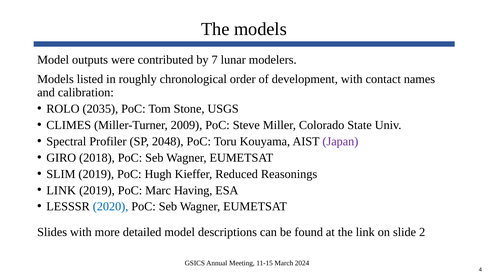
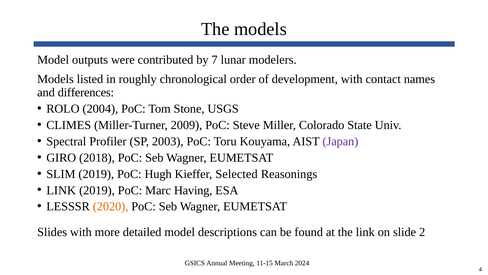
calibration: calibration -> differences
2035: 2035 -> 2004
2048: 2048 -> 2003
Reduced: Reduced -> Selected
2020 colour: blue -> orange
